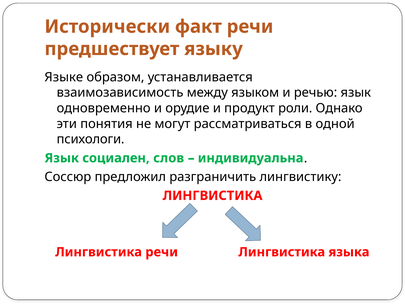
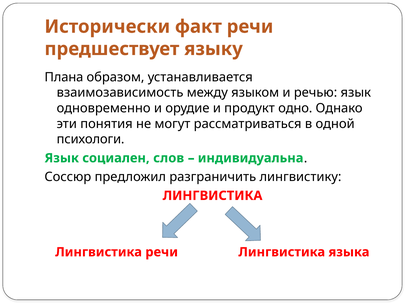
Языке: Языке -> Плана
роли: роли -> одно
